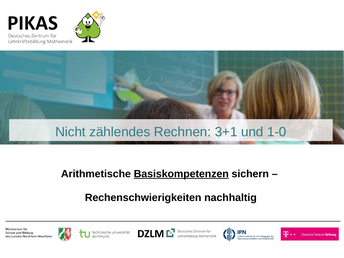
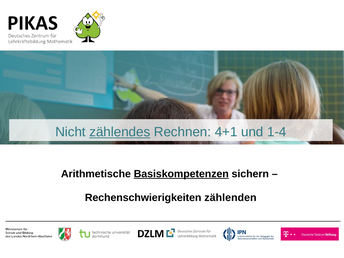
zählendes underline: none -> present
3+1: 3+1 -> 4+1
1-0: 1-0 -> 1-4
nachhaltig: nachhaltig -> zählenden
